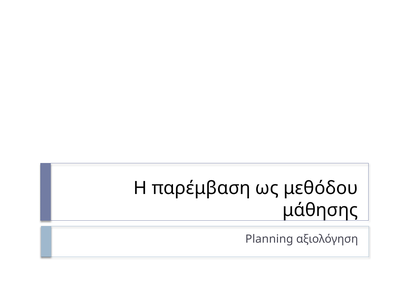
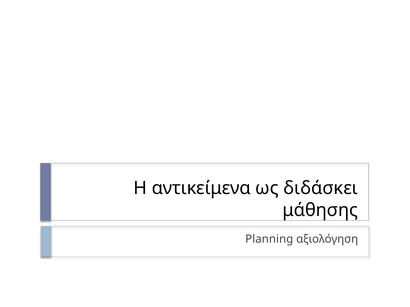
παρέμβαση: παρέμβαση -> αντικείμενα
μεθόδου: μεθόδου -> διδάσκει
